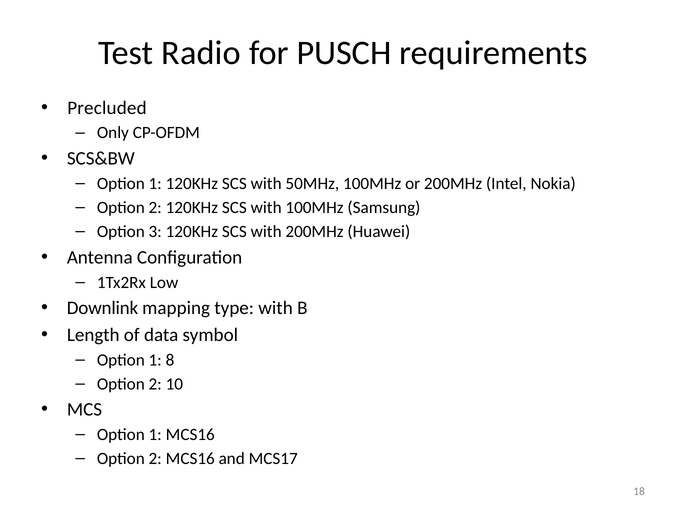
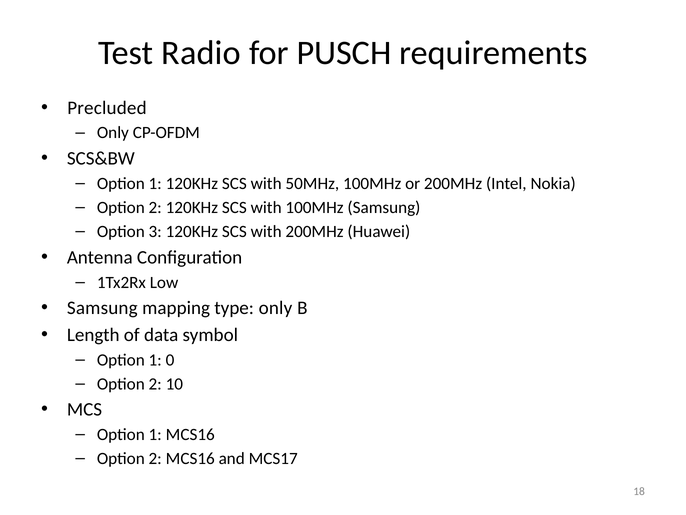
Downlink at (102, 308): Downlink -> Samsung
type with: with -> only
8: 8 -> 0
